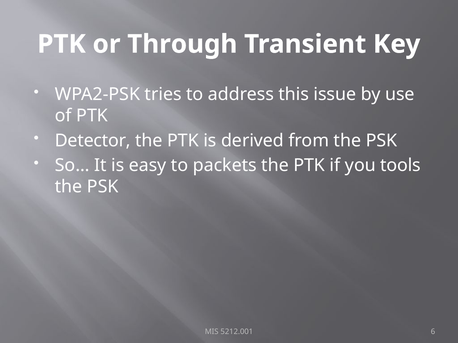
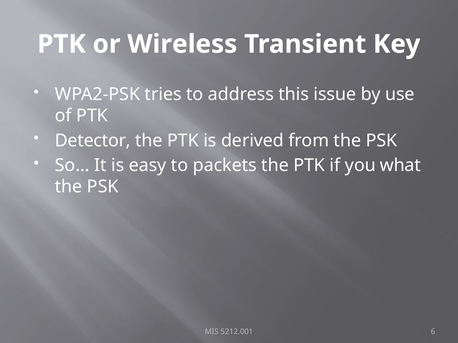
Through: Through -> Wireless
tools: tools -> what
